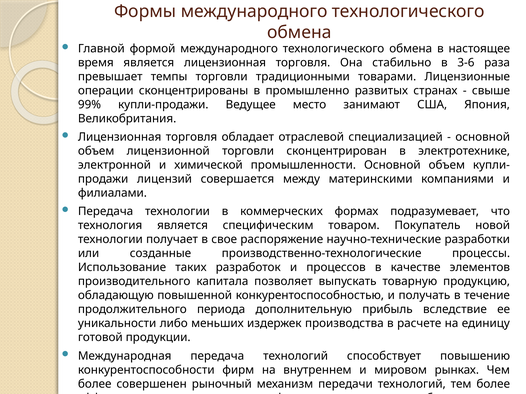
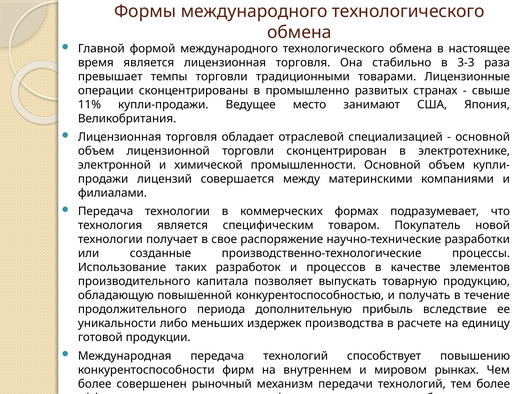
3-6: 3-6 -> 3-3
99%: 99% -> 11%
